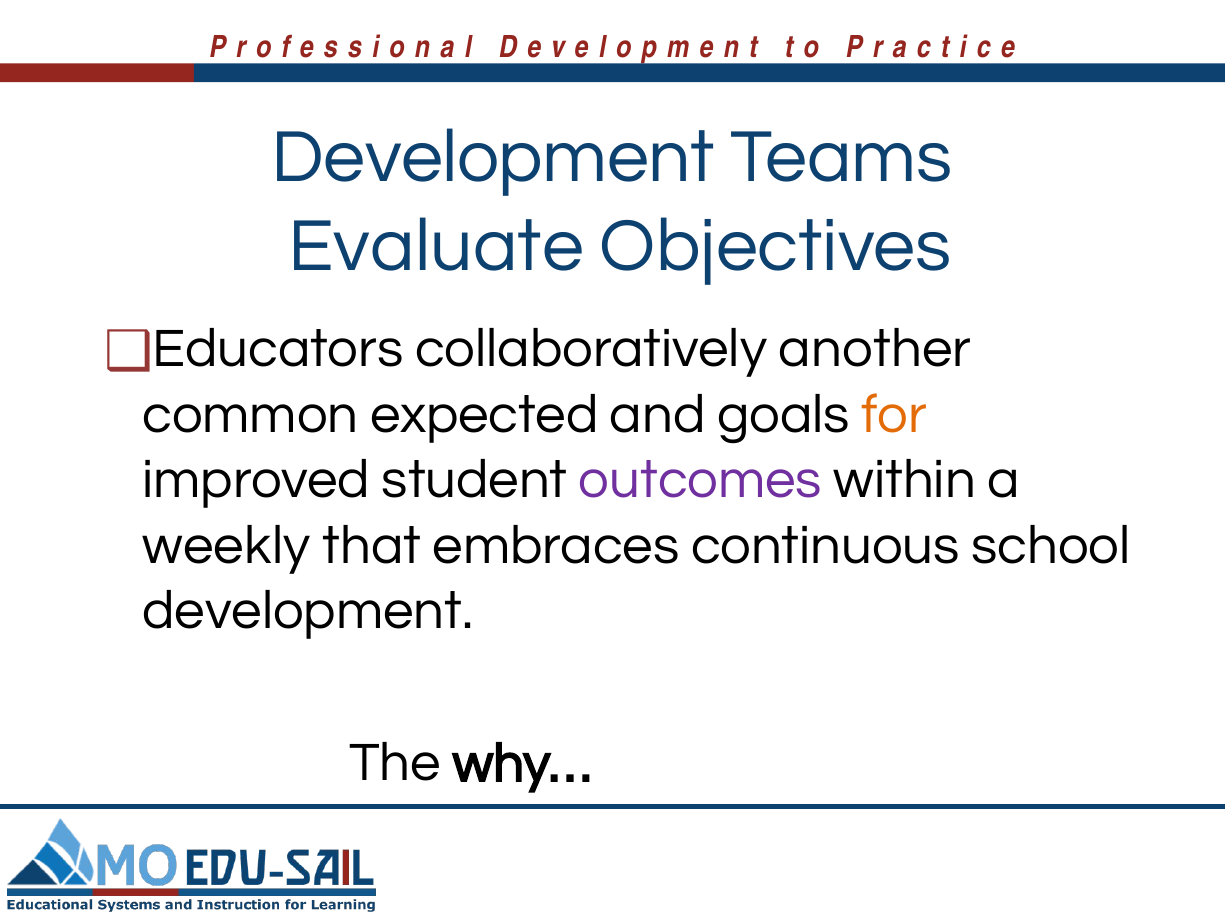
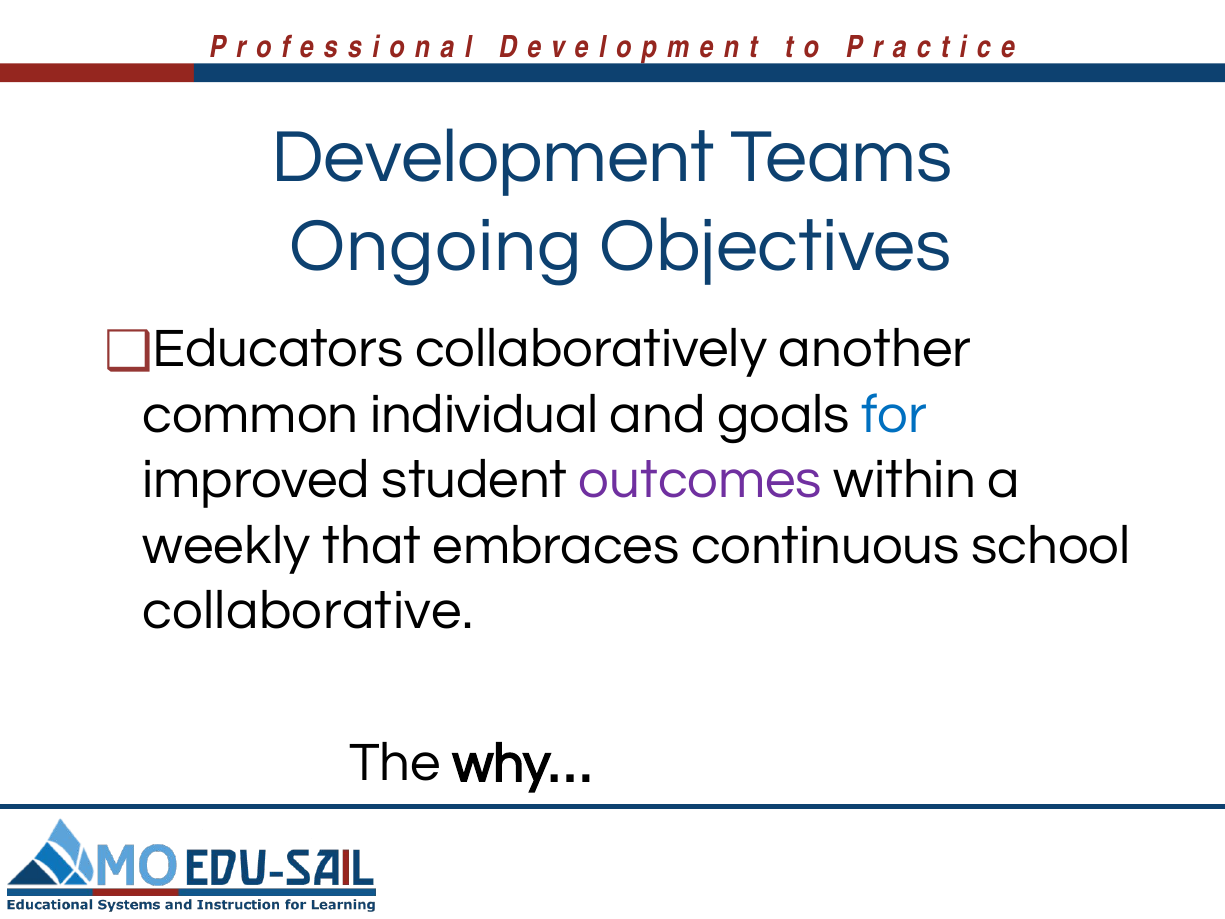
Evaluate: Evaluate -> Ongoing
expected: expected -> individual
for colour: orange -> blue
development at (308, 610): development -> collaborative
